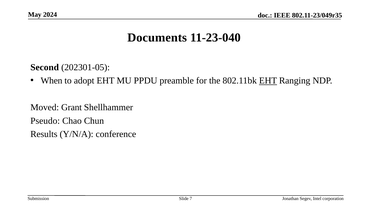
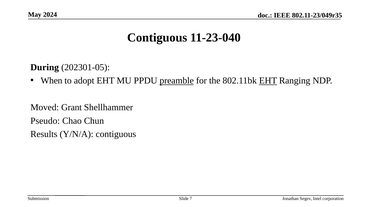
Documents at (157, 38): Documents -> Contiguous
Second: Second -> During
preamble underline: none -> present
Y/N/A conference: conference -> contiguous
